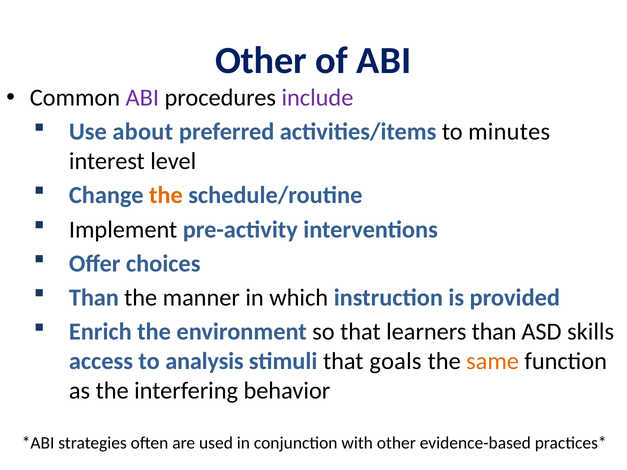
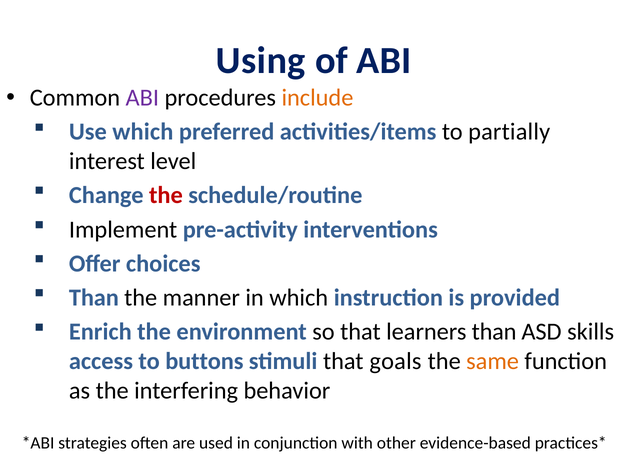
Other at (261, 61): Other -> Using
include colour: purple -> orange
Use about: about -> which
minutes: minutes -> partially
the at (166, 195) colour: orange -> red
analysis: analysis -> buttons
